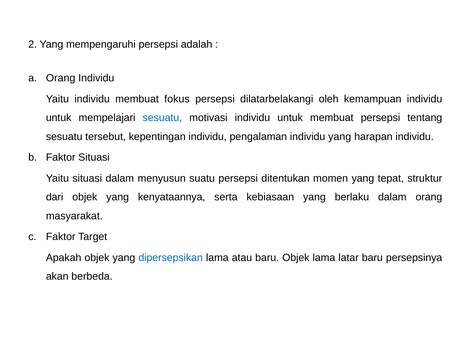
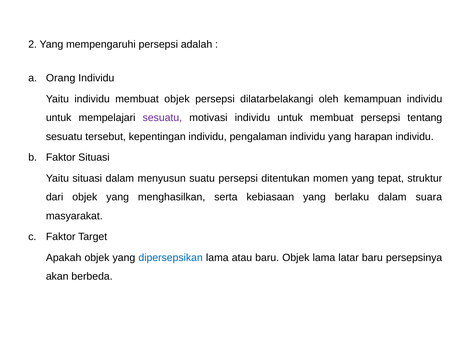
membuat fokus: fokus -> objek
sesuatu at (162, 118) colour: blue -> purple
kenyataannya: kenyataannya -> menghasilkan
dalam orang: orang -> suara
